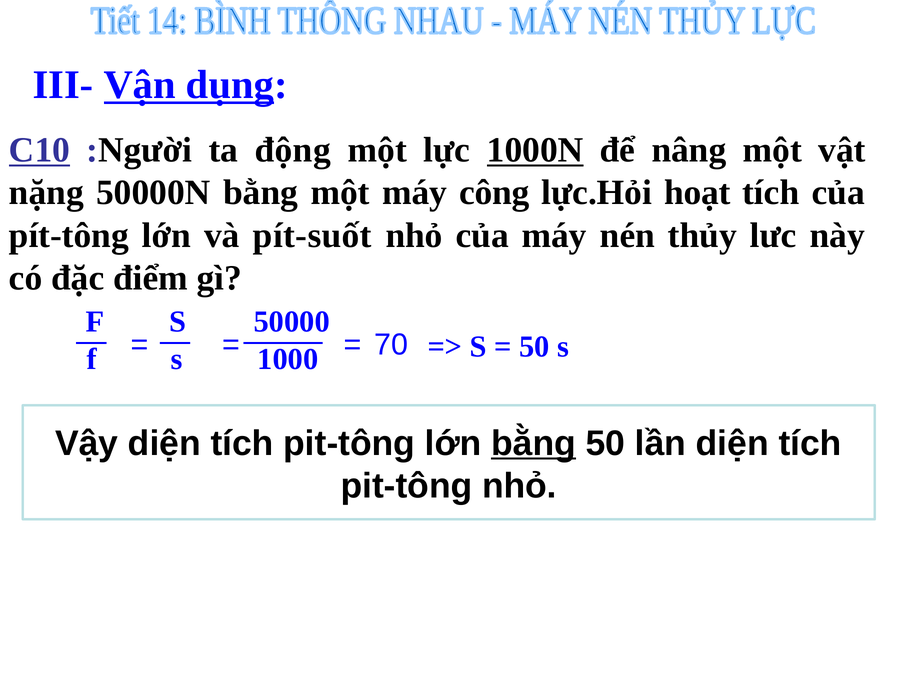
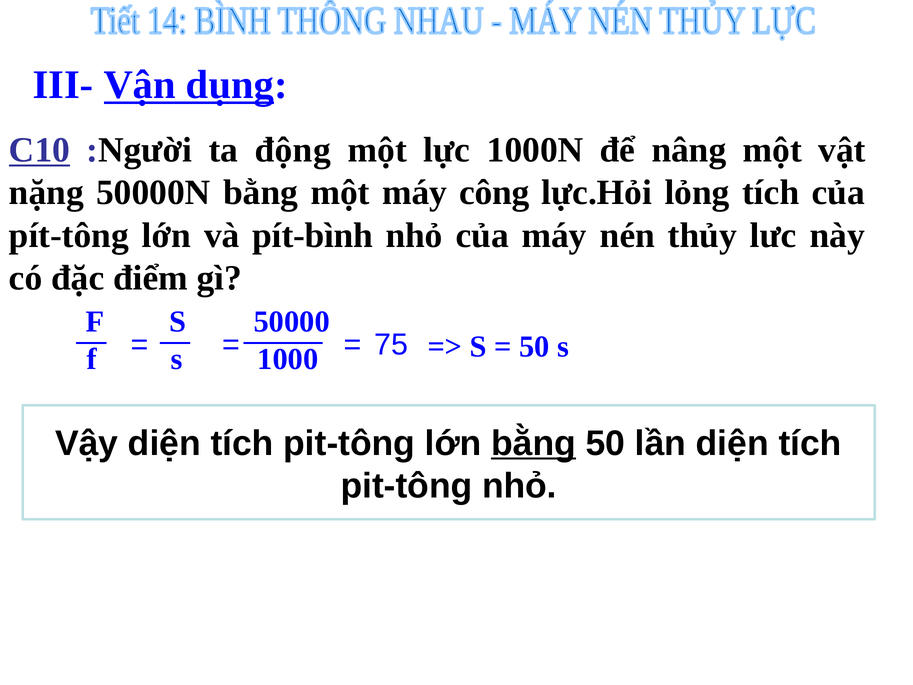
1000N underline: present -> none
hoạt: hoạt -> lỏng
pít-suốt: pít-suốt -> pít-bình
70: 70 -> 75
